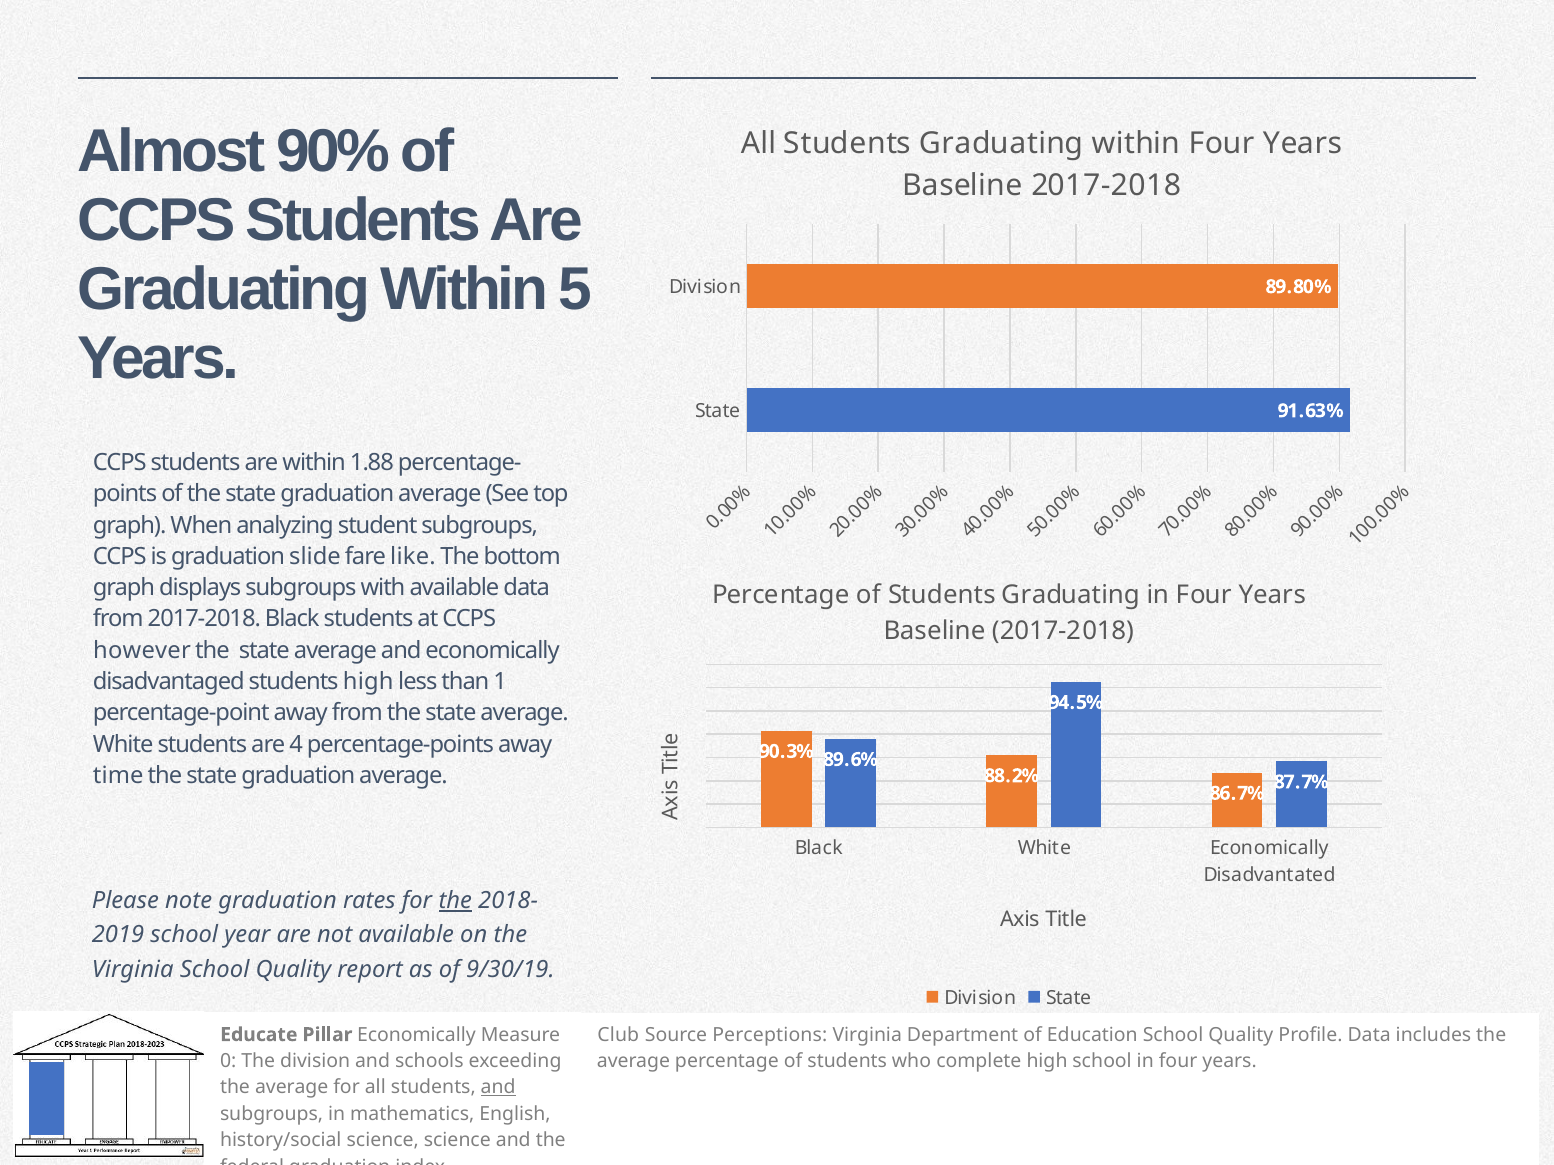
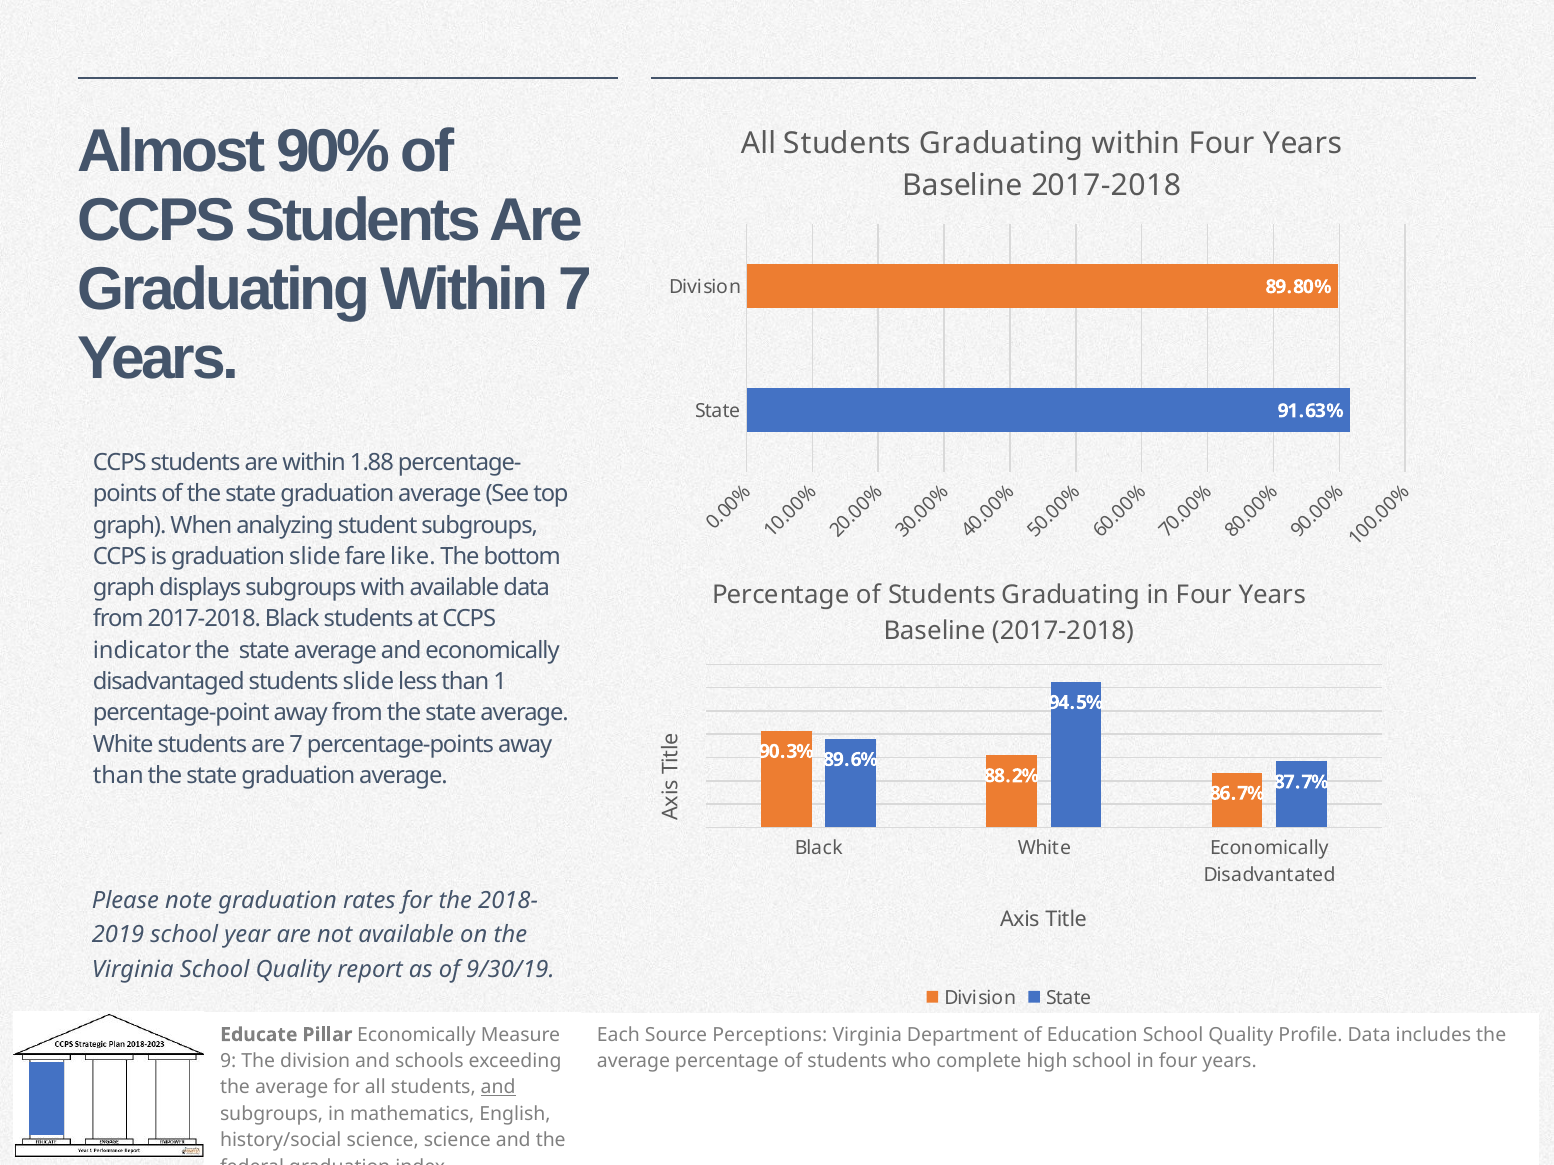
Within 5: 5 -> 7
however: however -> indicator
students high: high -> slide
are 4: 4 -> 7
time at (118, 776): time -> than
the at (455, 901) underline: present -> none
Club: Club -> Each
0 at (228, 1062): 0 -> 9
